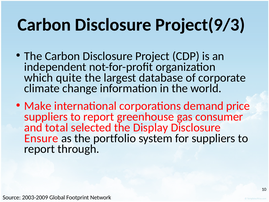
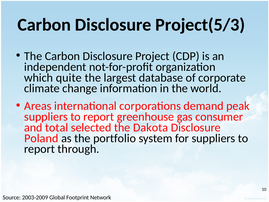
Project(9/3: Project(9/3 -> Project(5/3
Make: Make -> Areas
price: price -> peak
Display: Display -> Dakota
Ensure: Ensure -> Poland
